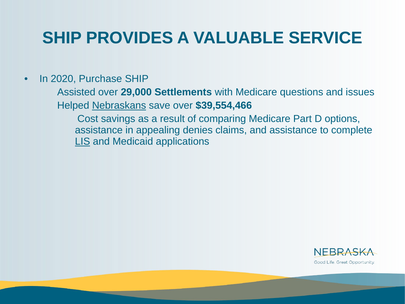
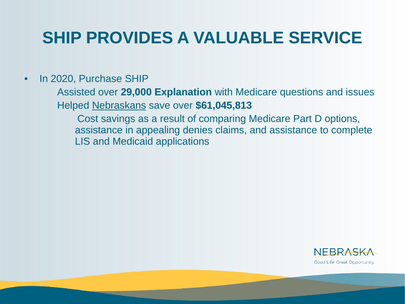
Settlements: Settlements -> Explanation
$39,554,466: $39,554,466 -> $61,045,813
LIS underline: present -> none
